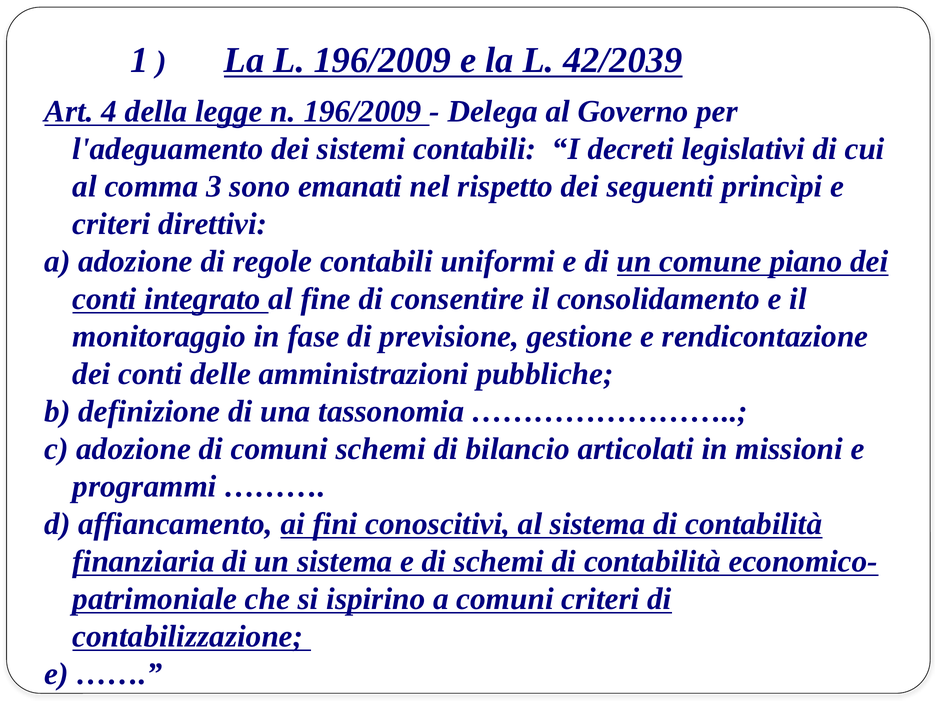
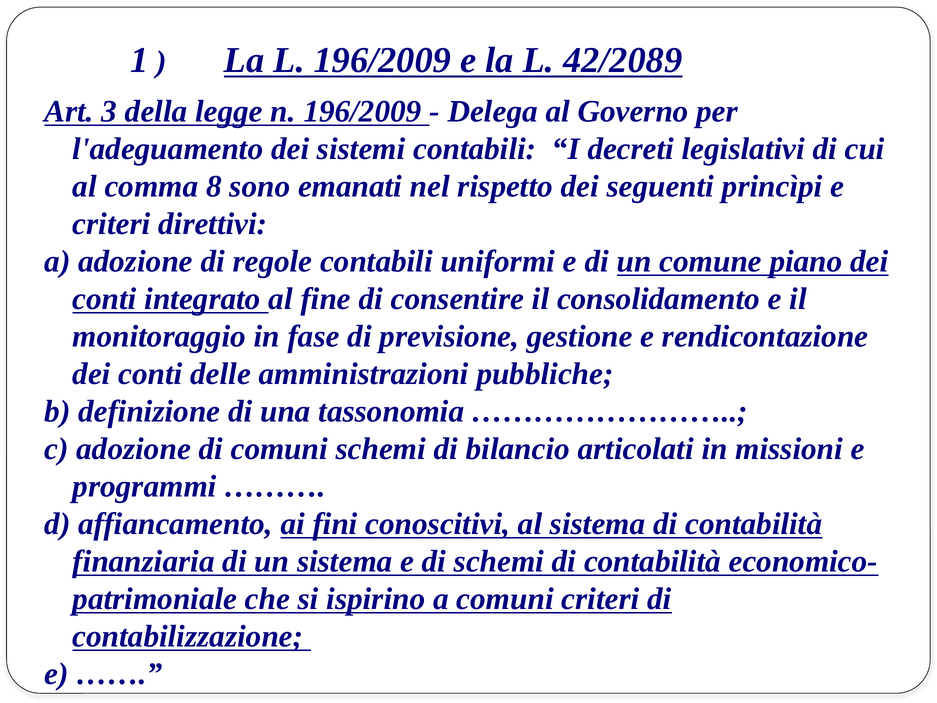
42/2039: 42/2039 -> 42/2089
4: 4 -> 3
3: 3 -> 8
